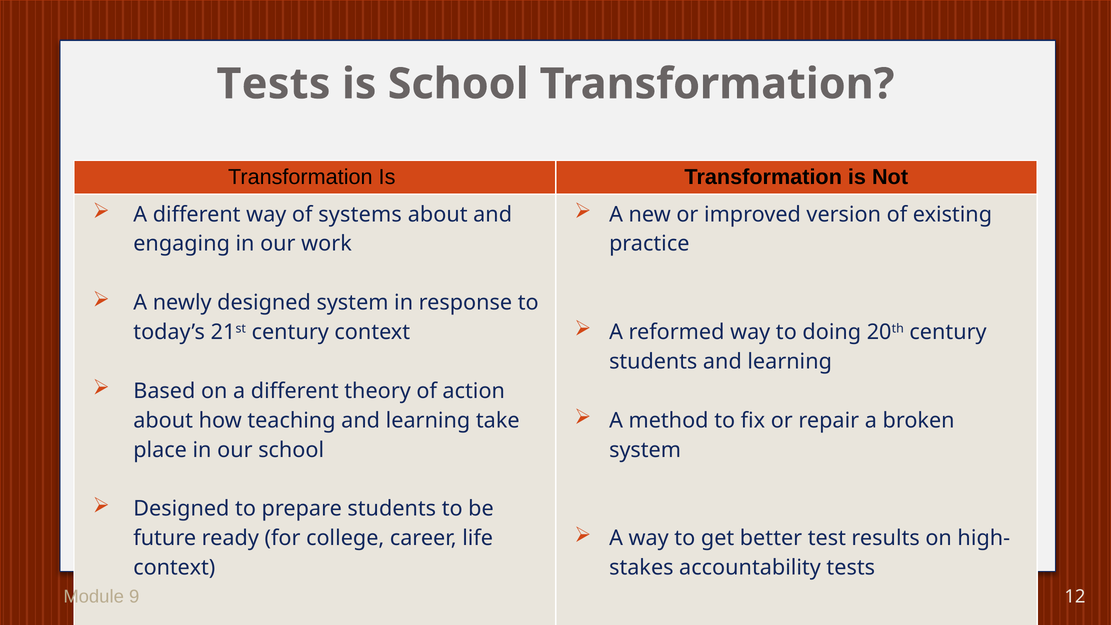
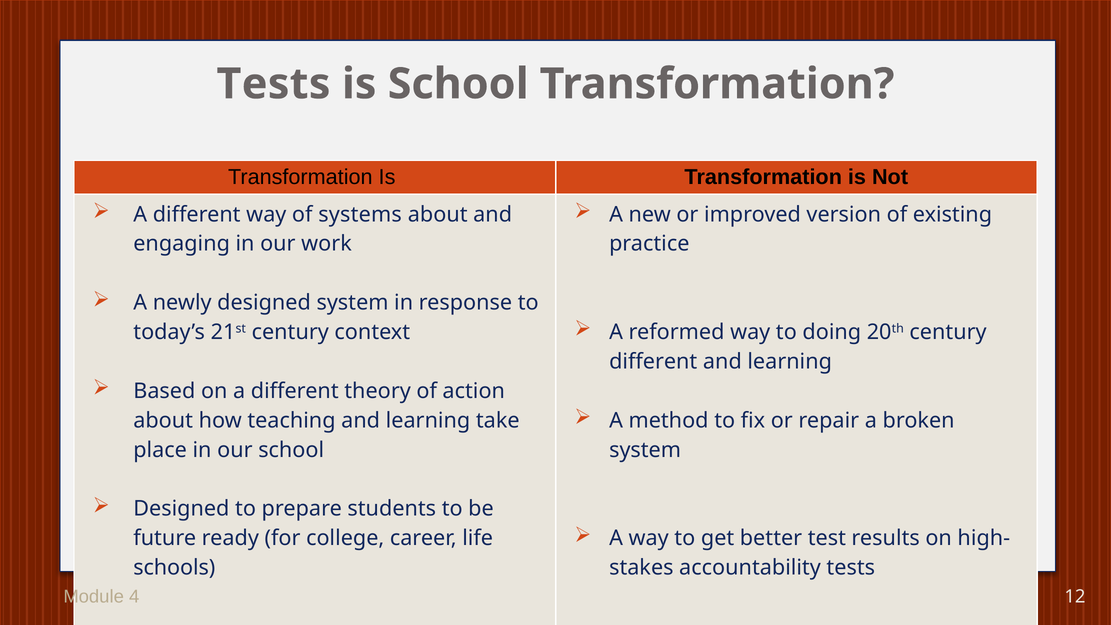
students at (653, 362): students -> different
context at (174, 568): context -> schools
9: 9 -> 4
